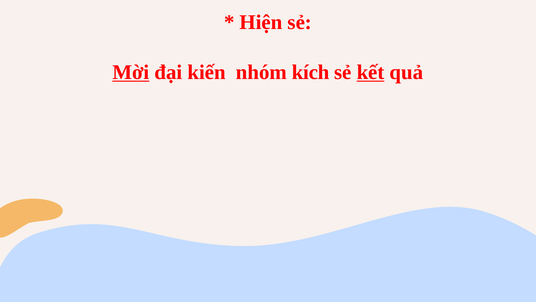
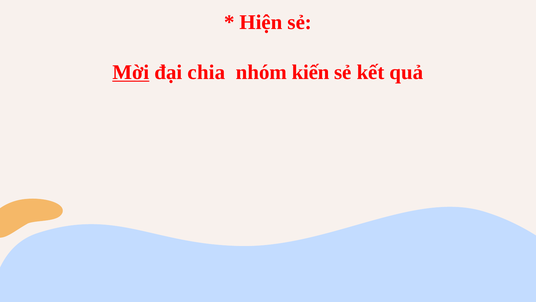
kiến: kiến -> chia
kích: kích -> kiến
kết underline: present -> none
